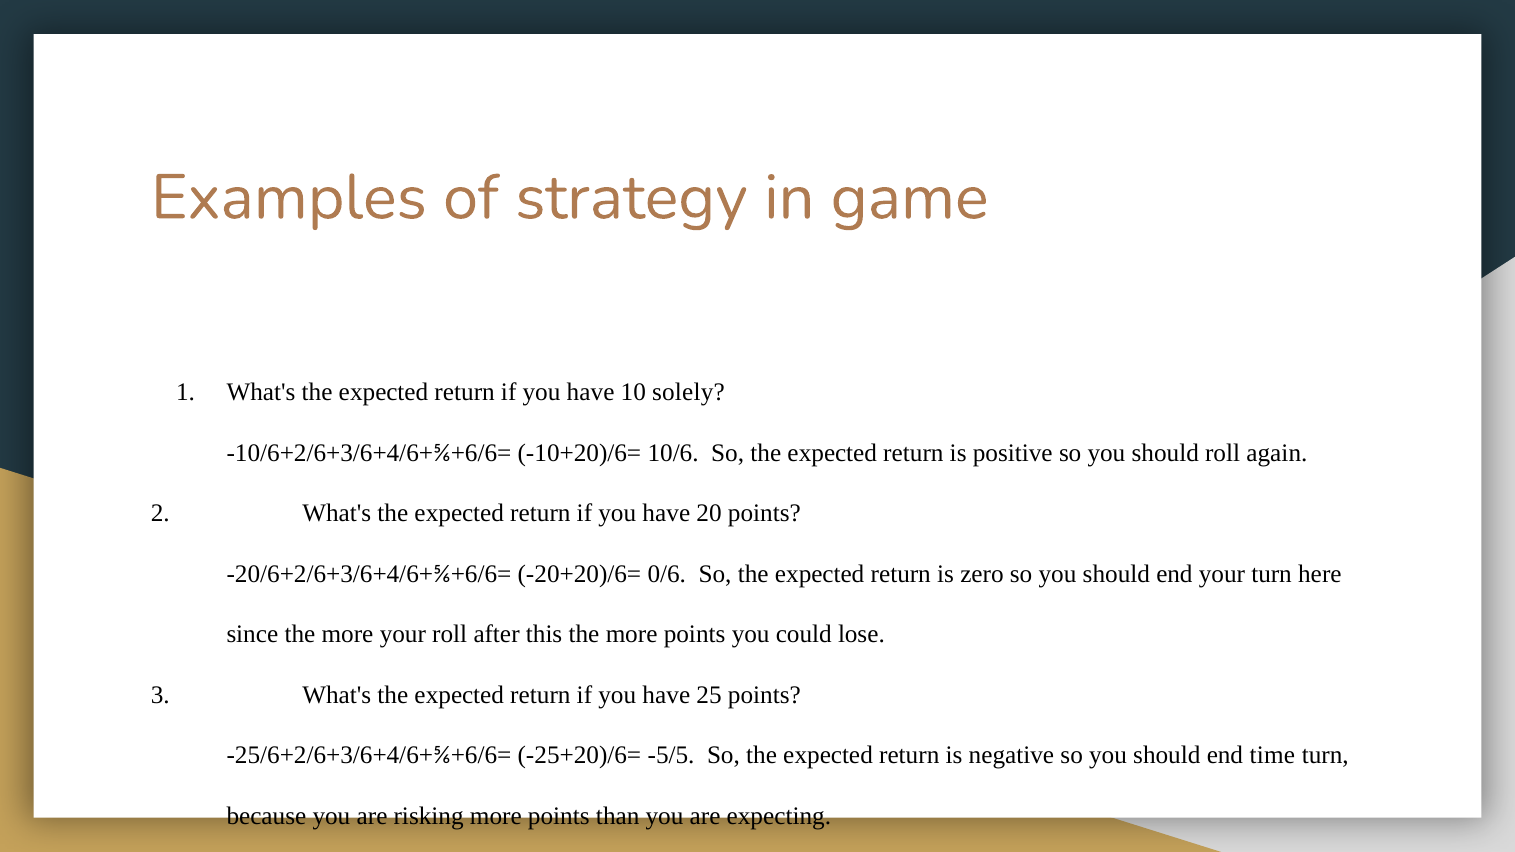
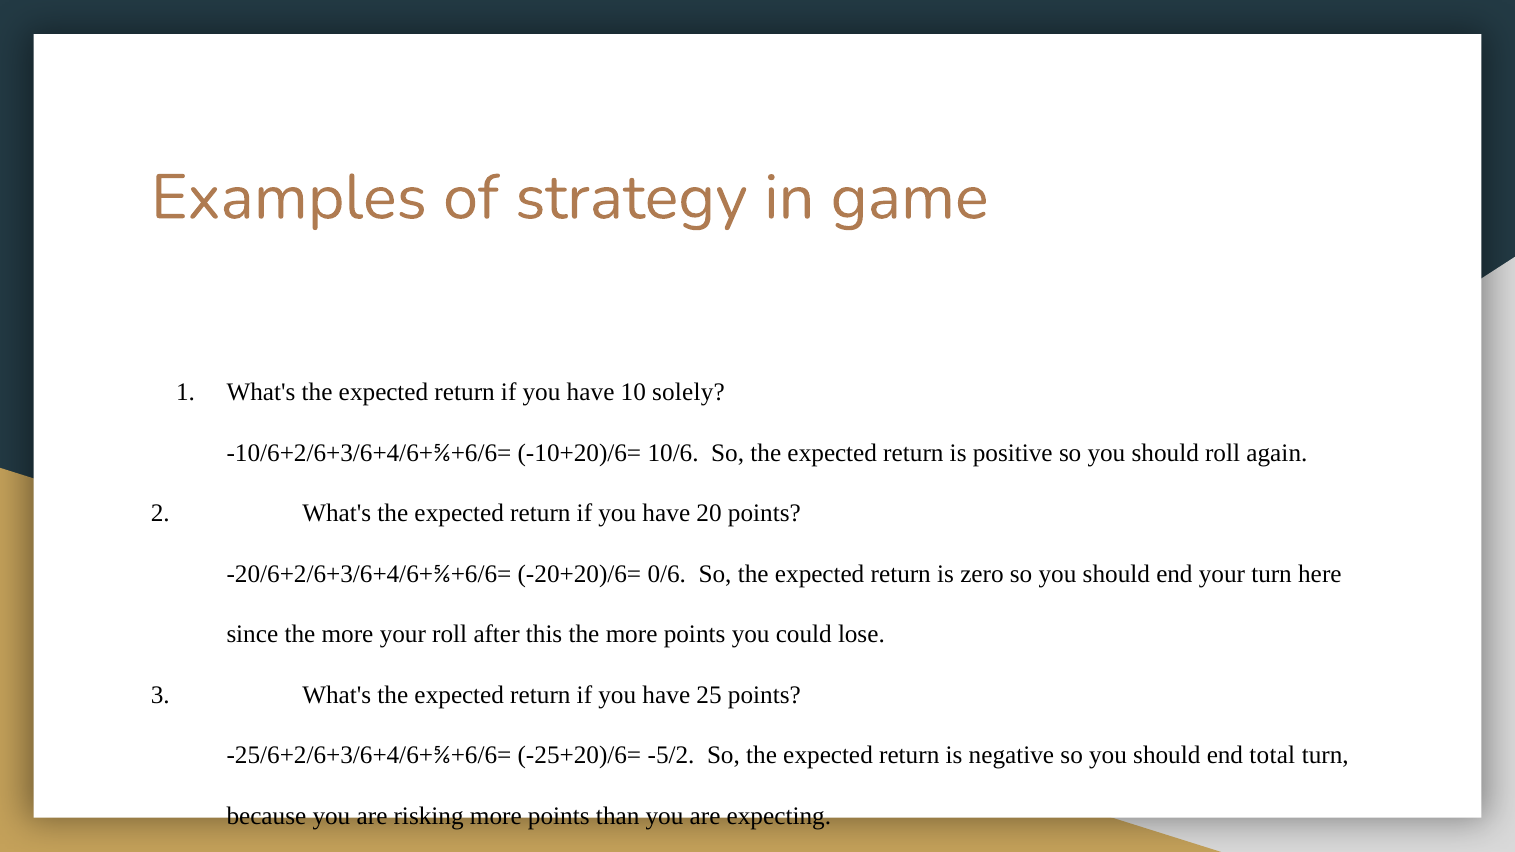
-5/5: -5/5 -> -5/2
time: time -> total
